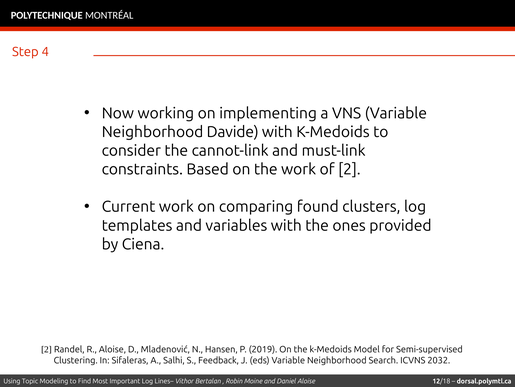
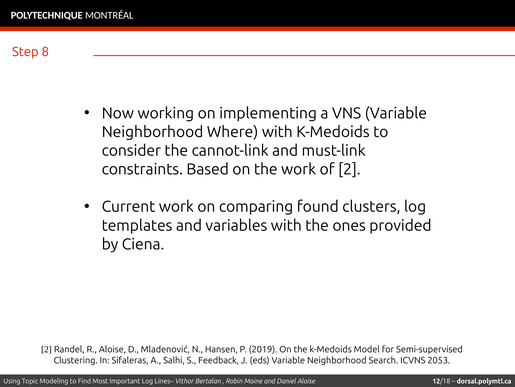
4: 4 -> 8
Davide: Davide -> Where
2032: 2032 -> 2053
